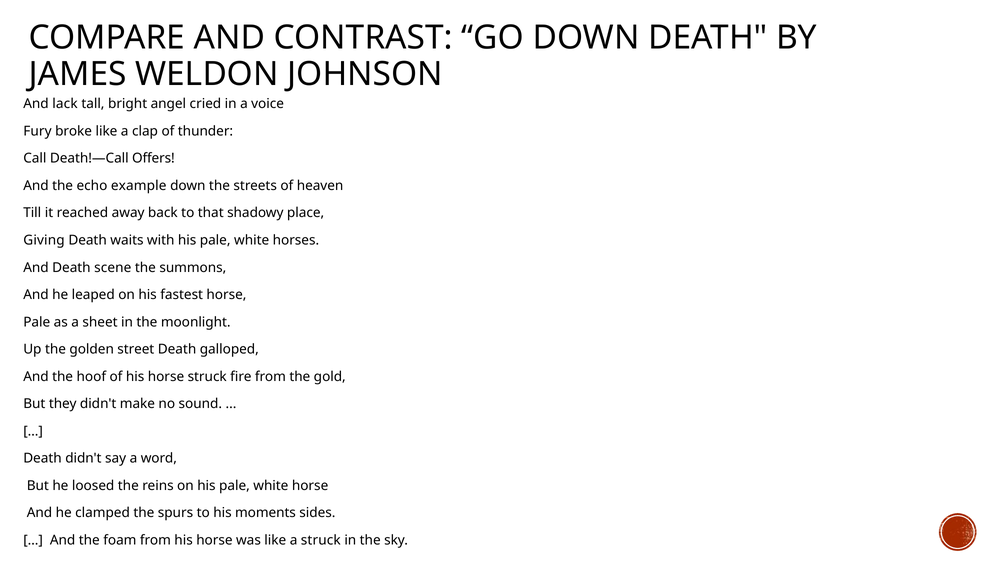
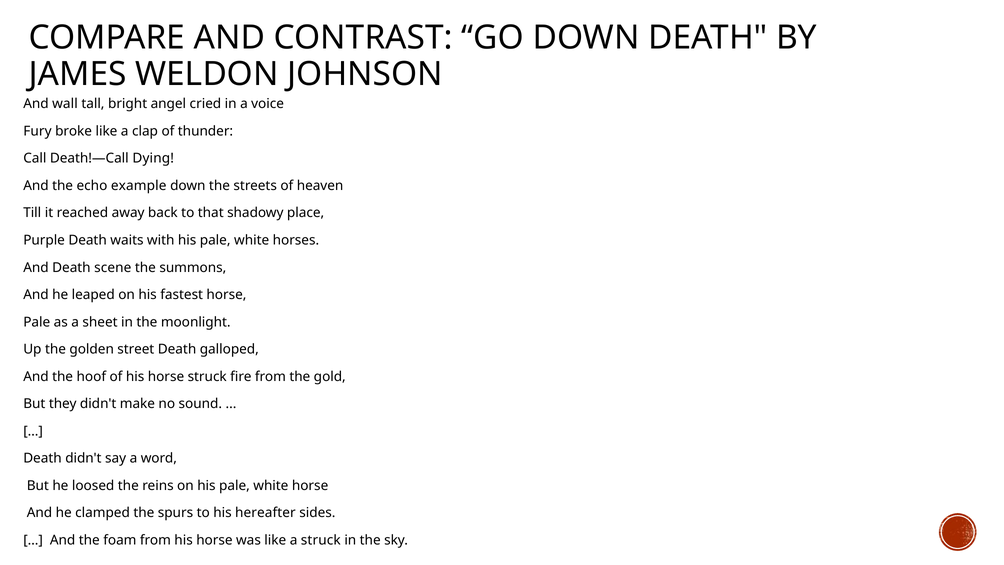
lack: lack -> wall
Offers: Offers -> Dying
Giving: Giving -> Purple
moments: moments -> hereafter
